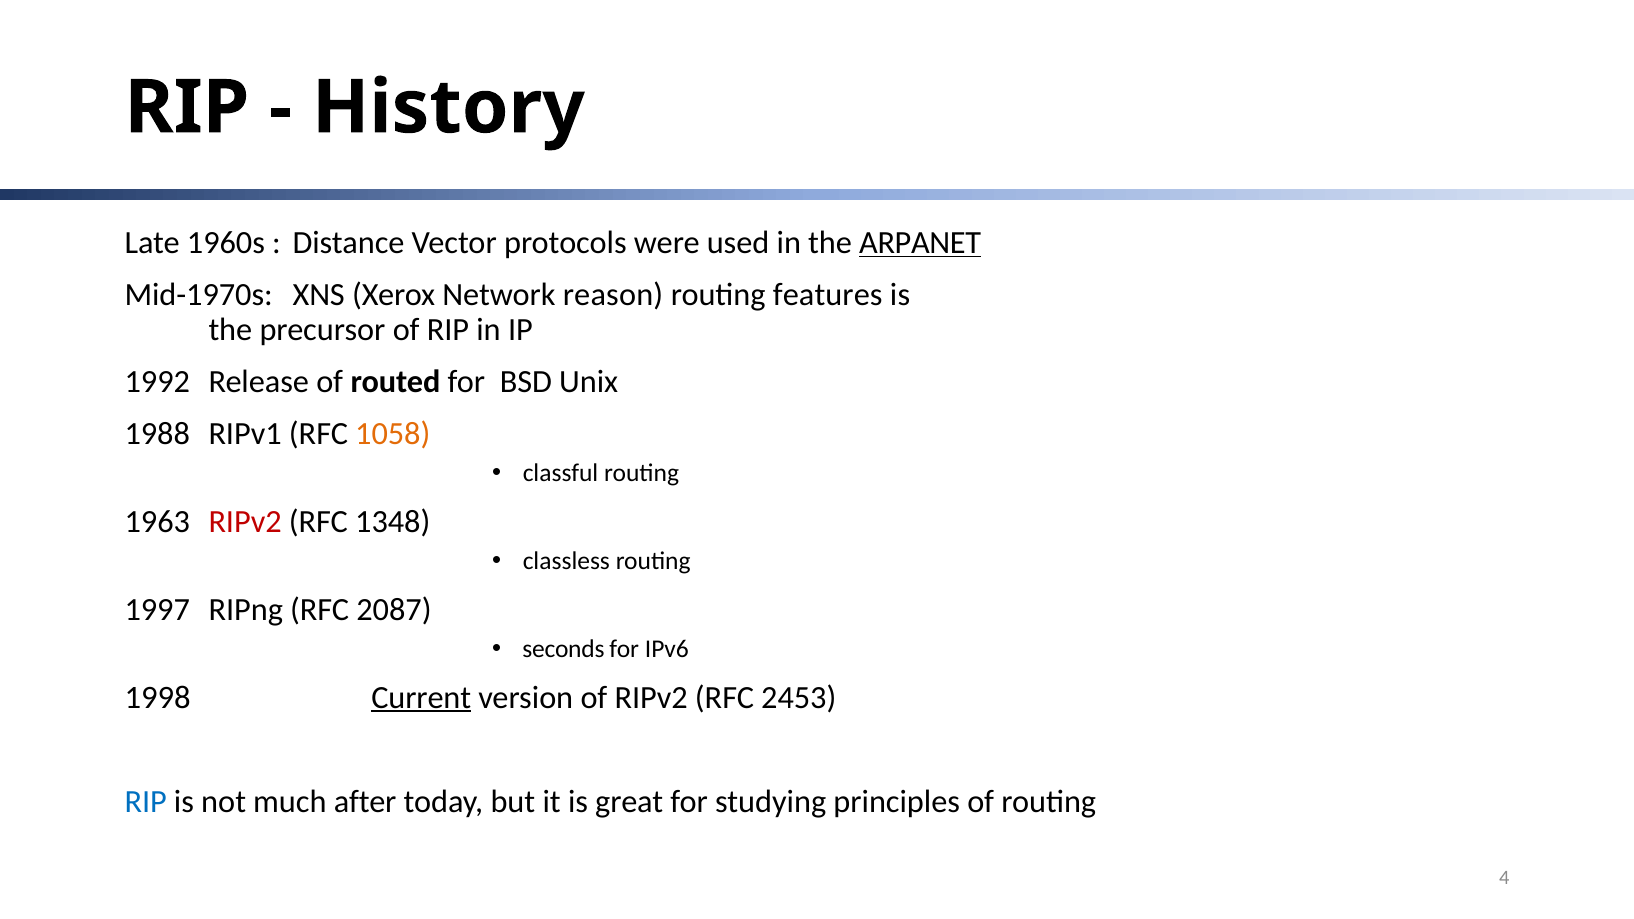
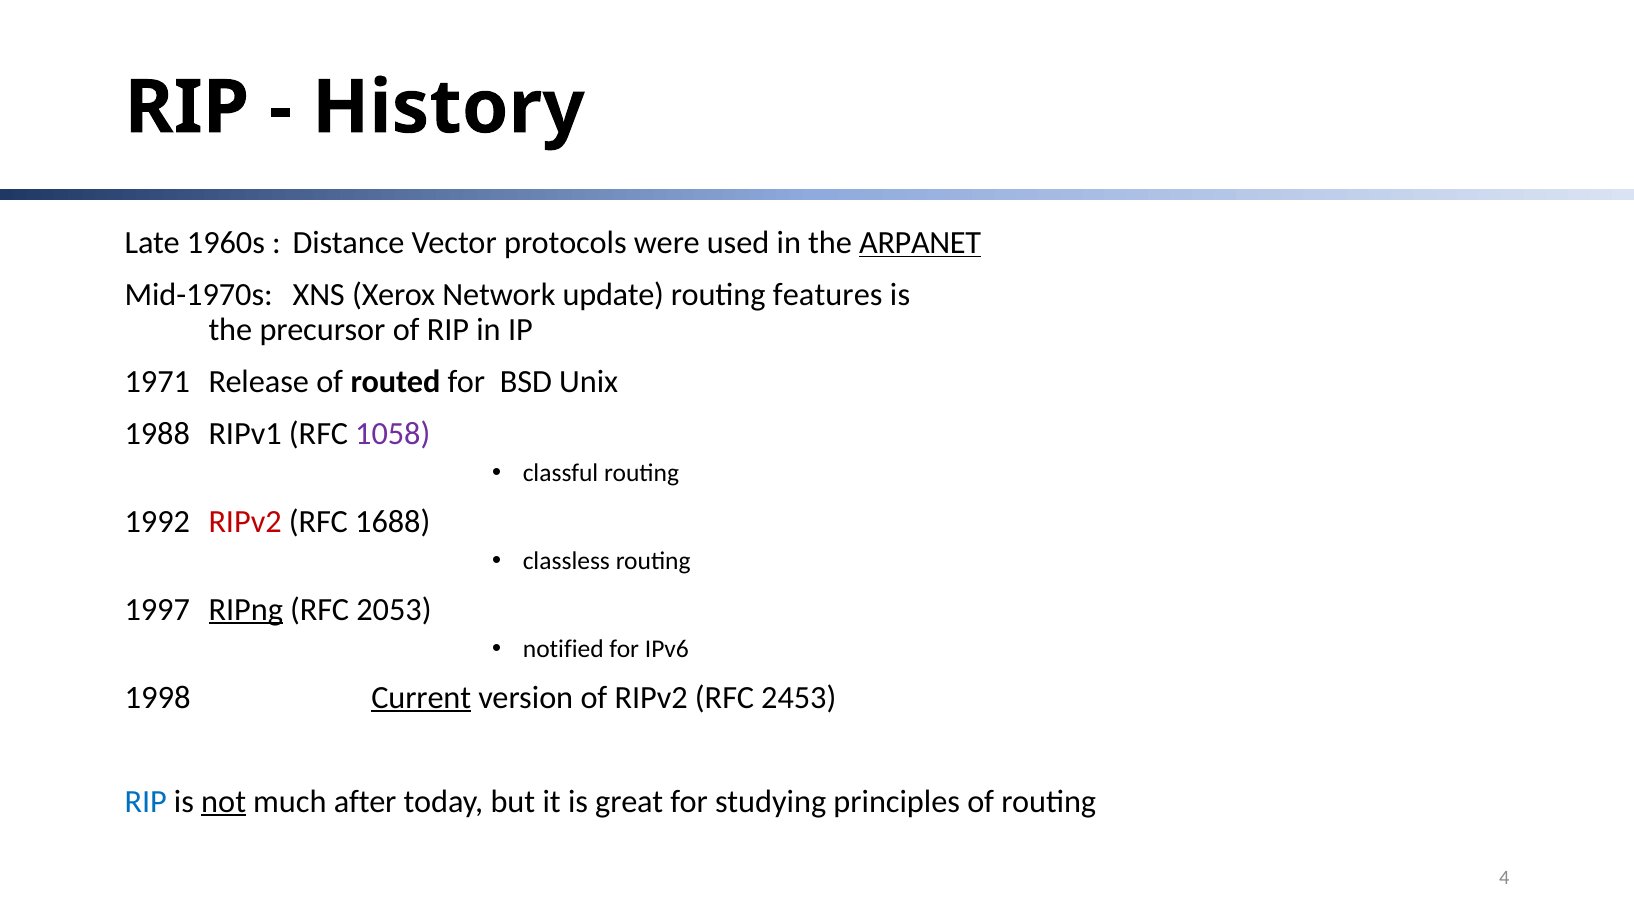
reason: reason -> update
1992: 1992 -> 1971
1058 colour: orange -> purple
1963: 1963 -> 1992
1348: 1348 -> 1688
RIPng underline: none -> present
2087: 2087 -> 2053
seconds: seconds -> notified
not underline: none -> present
